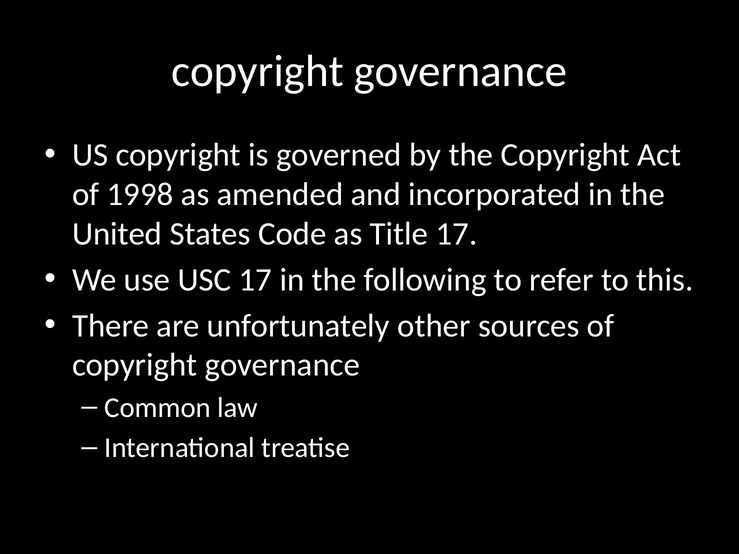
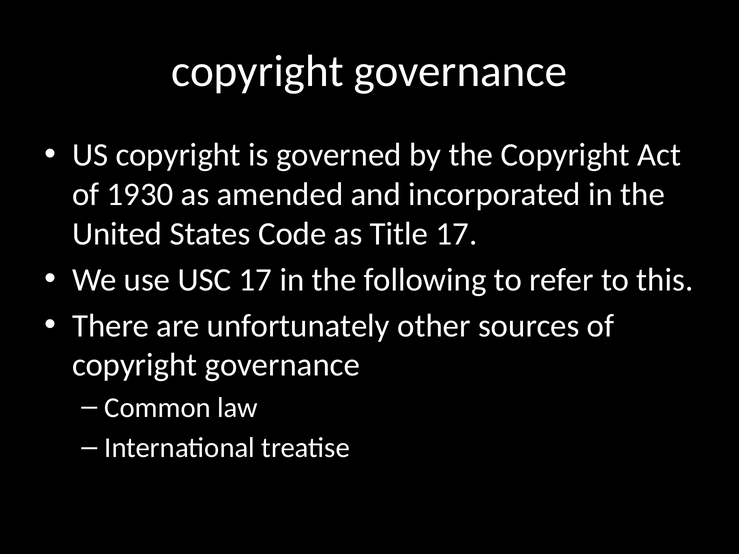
1998: 1998 -> 1930
